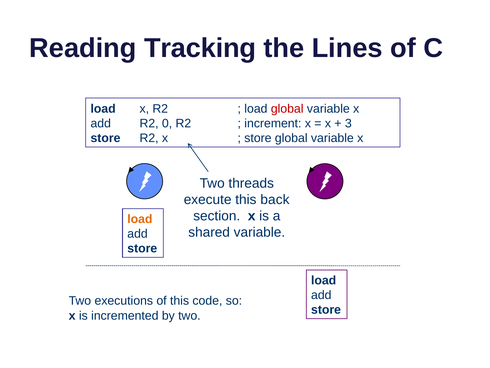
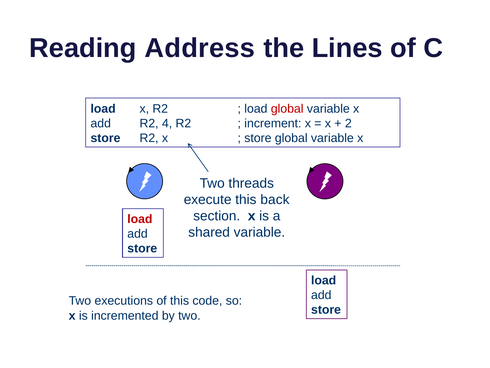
Tracking: Tracking -> Address
0: 0 -> 4
3: 3 -> 2
load at (140, 219) colour: orange -> red
